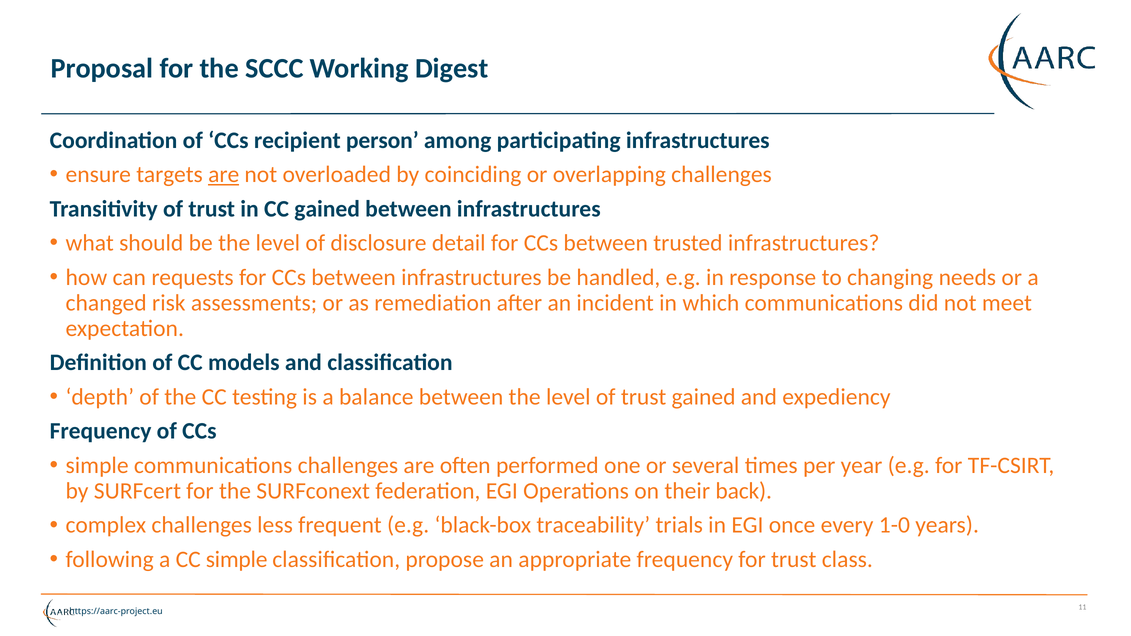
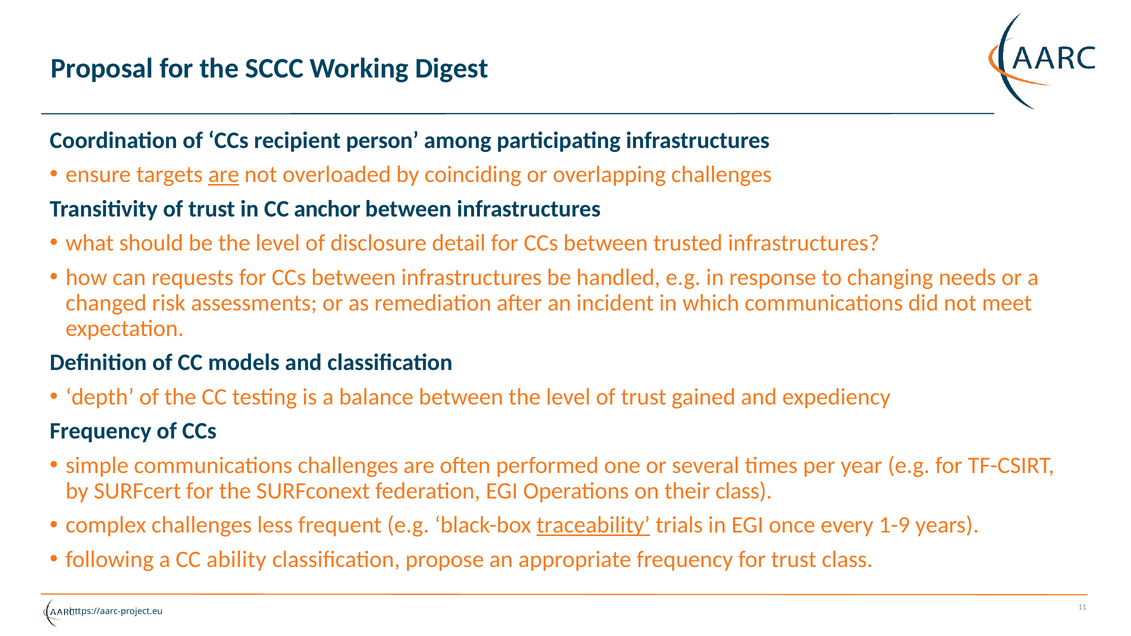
CC gained: gained -> anchor
their back: back -> class
traceability underline: none -> present
1-0: 1-0 -> 1-9
CC simple: simple -> ability
